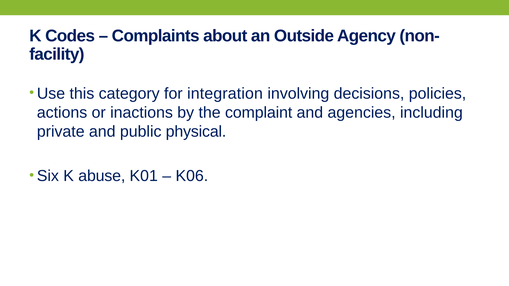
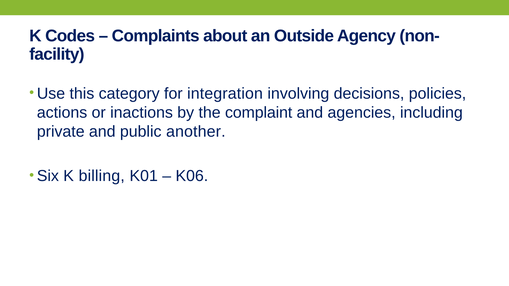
physical: physical -> another
abuse: abuse -> billing
